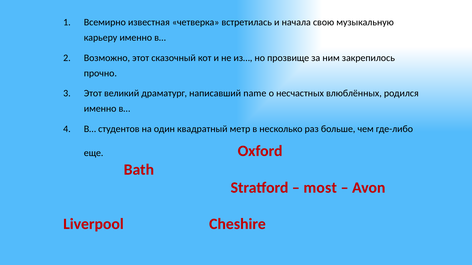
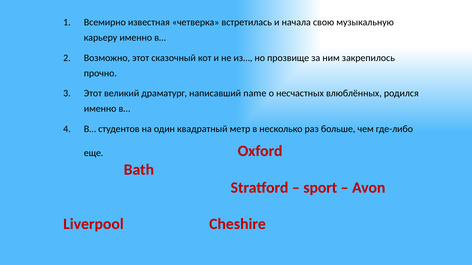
most: most -> sport
